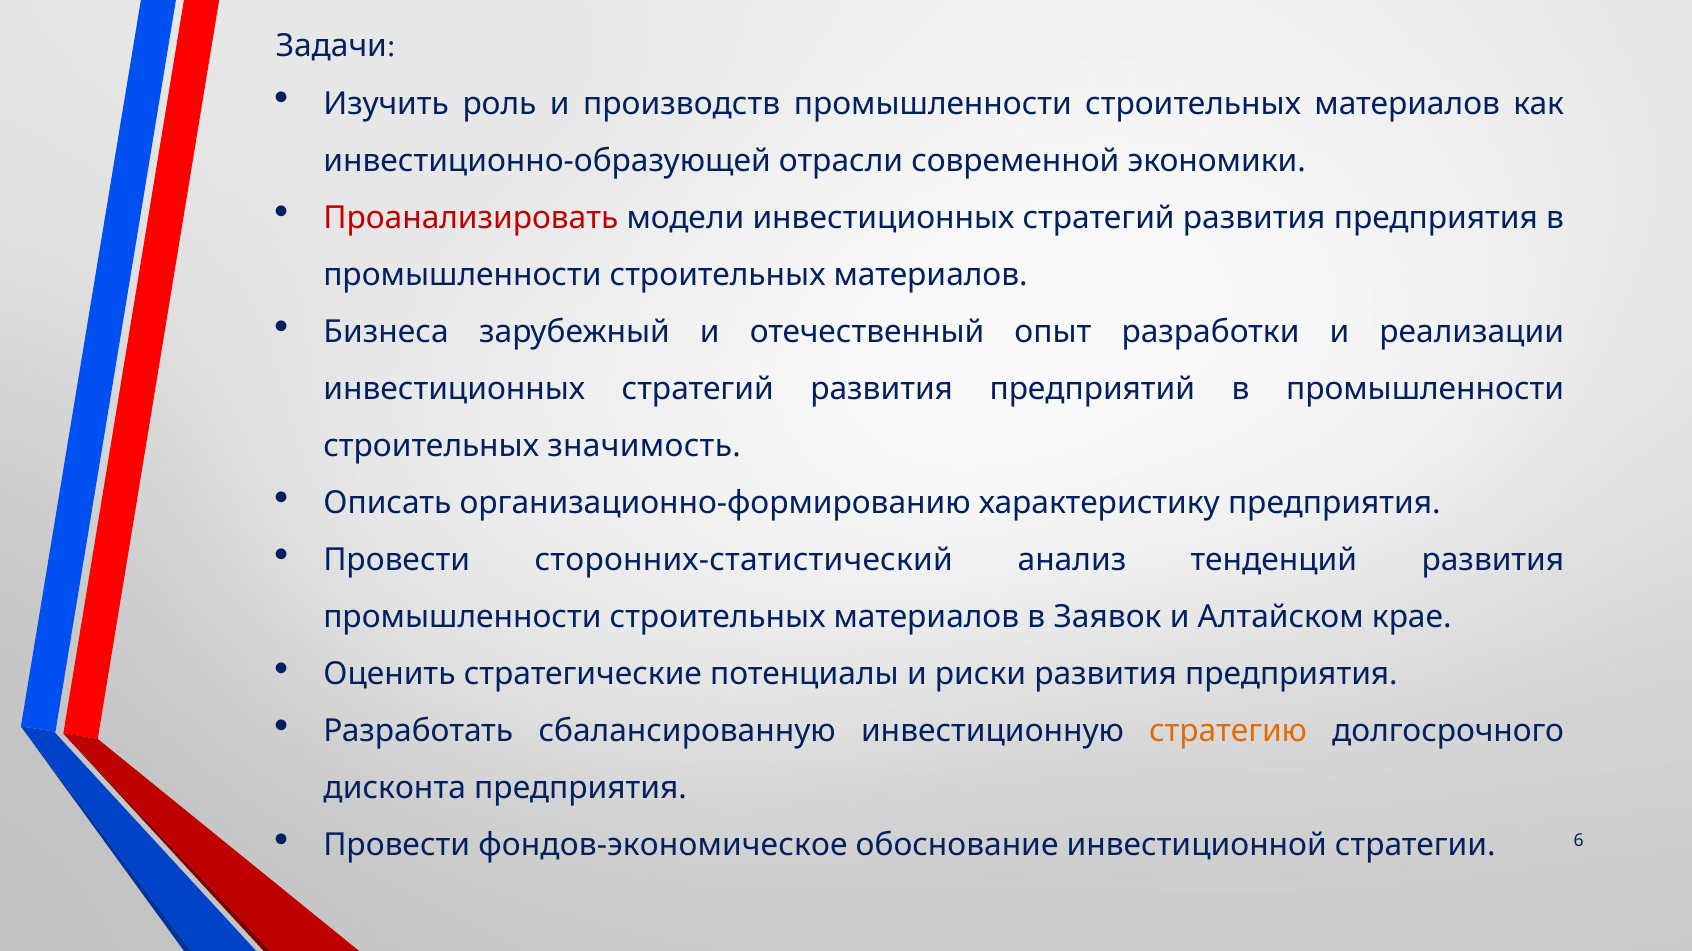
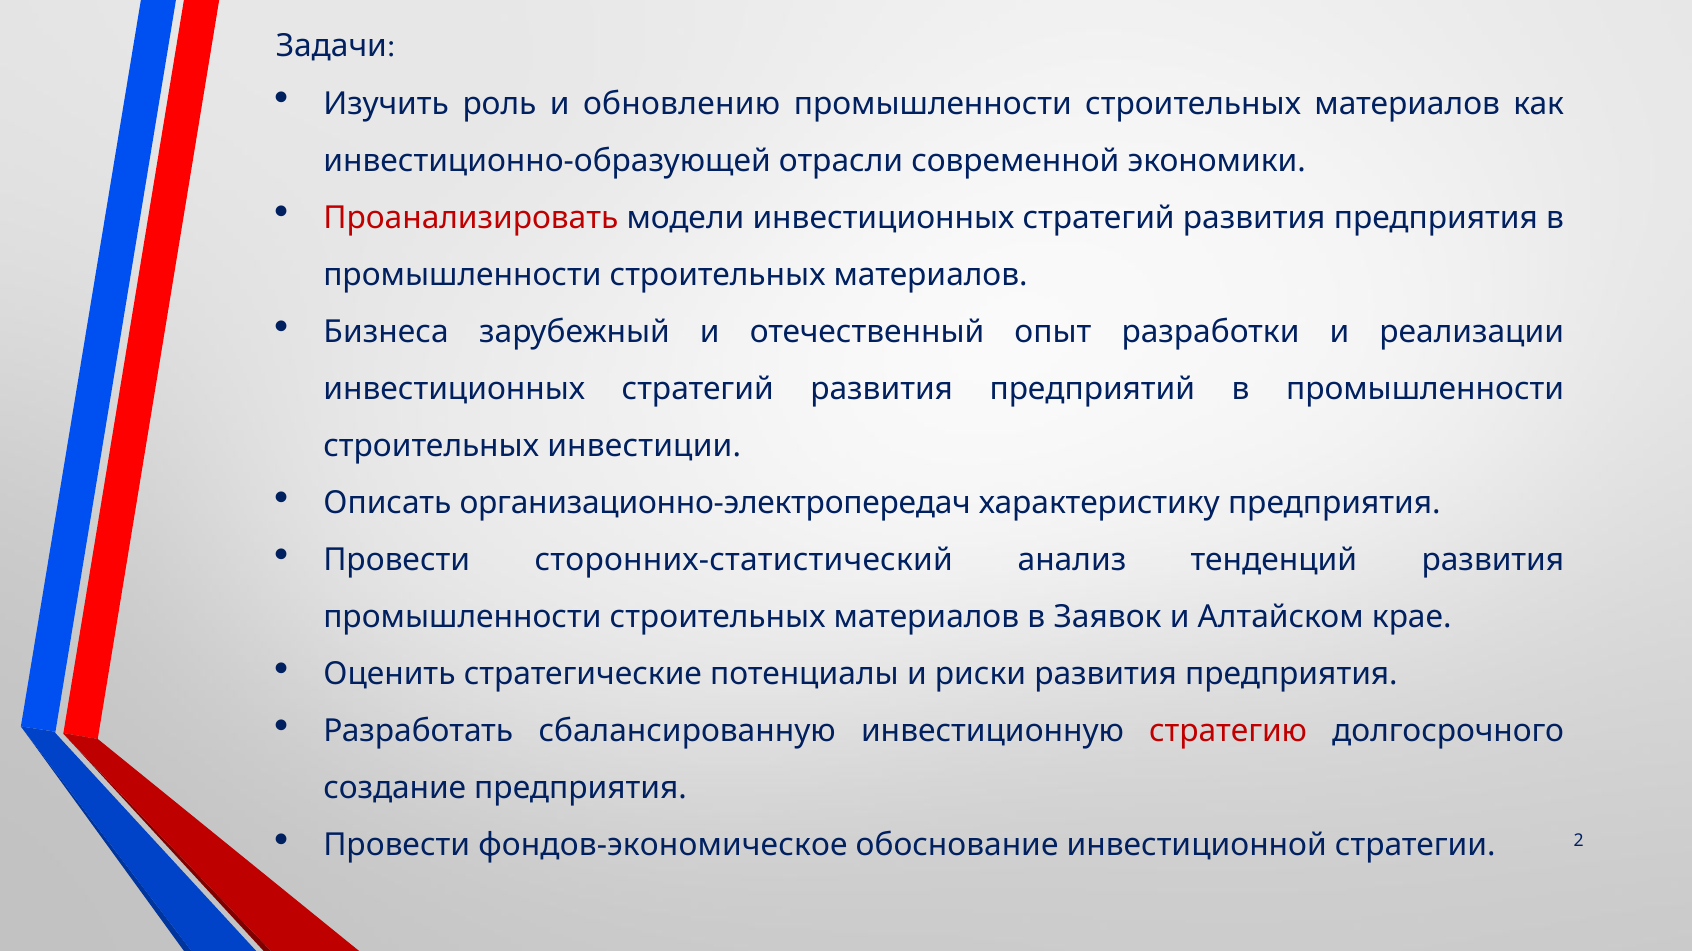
производств: производств -> обновлению
значимость: значимость -> инвестиции
организационно-формированию: организационно-формированию -> организационно-электропередач
стратегию colour: orange -> red
дисконта: дисконта -> создание
6: 6 -> 2
